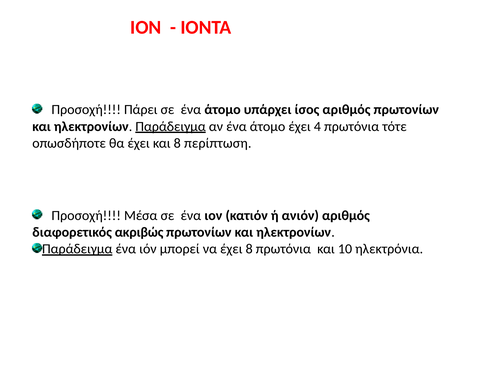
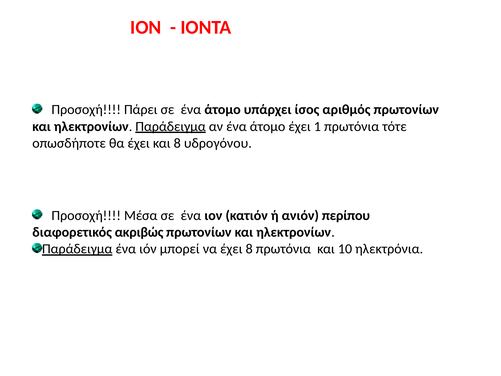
4: 4 -> 1
περίπτωση: περίπτωση -> υδρογόνου
ανιόν αριθμός: αριθμός -> περίπου
